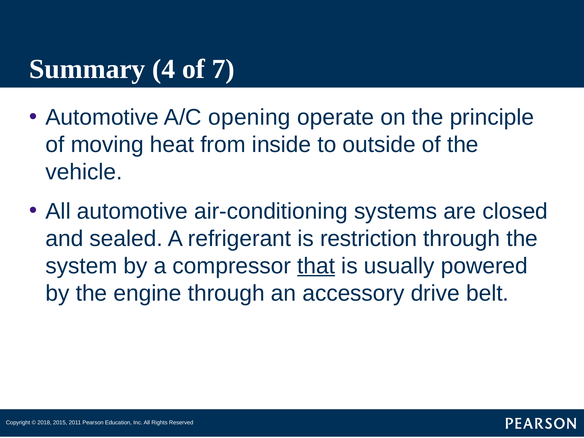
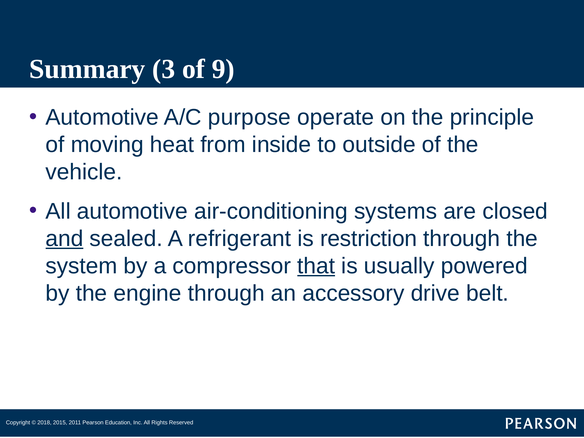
4: 4 -> 3
7: 7 -> 9
opening: opening -> purpose
and underline: none -> present
